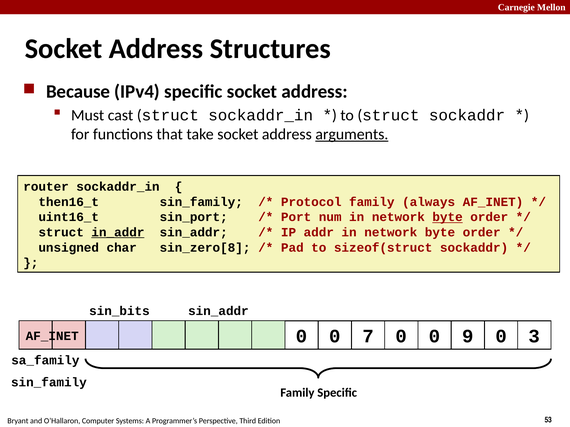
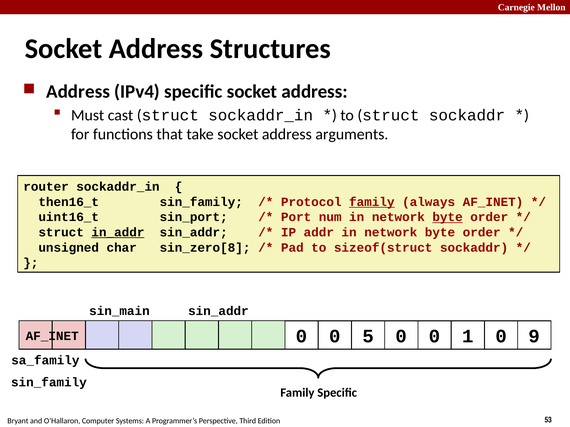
Because at (78, 92): Because -> Address
arguments underline: present -> none
family at (372, 202) underline: none -> present
sin_bits: sin_bits -> sin_main
7: 7 -> 5
9: 9 -> 1
3: 3 -> 9
